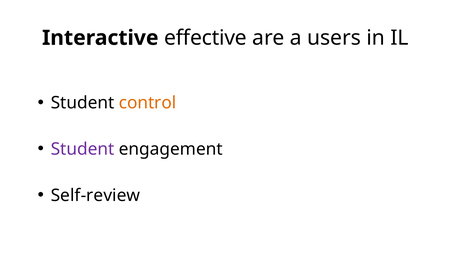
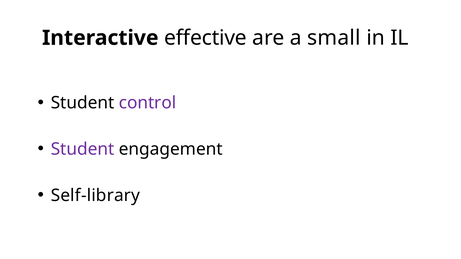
users: users -> small
control colour: orange -> purple
Self-review: Self-review -> Self-library
